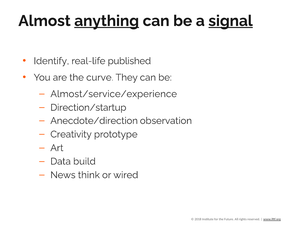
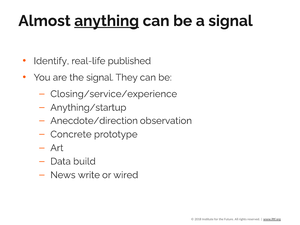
signal at (231, 21) underline: present -> none
the curve: curve -> signal
Almost/service/experience: Almost/service/experience -> Closing/service/experience
Direction/startup: Direction/startup -> Anything/startup
Creativity: Creativity -> Concrete
think: think -> write
